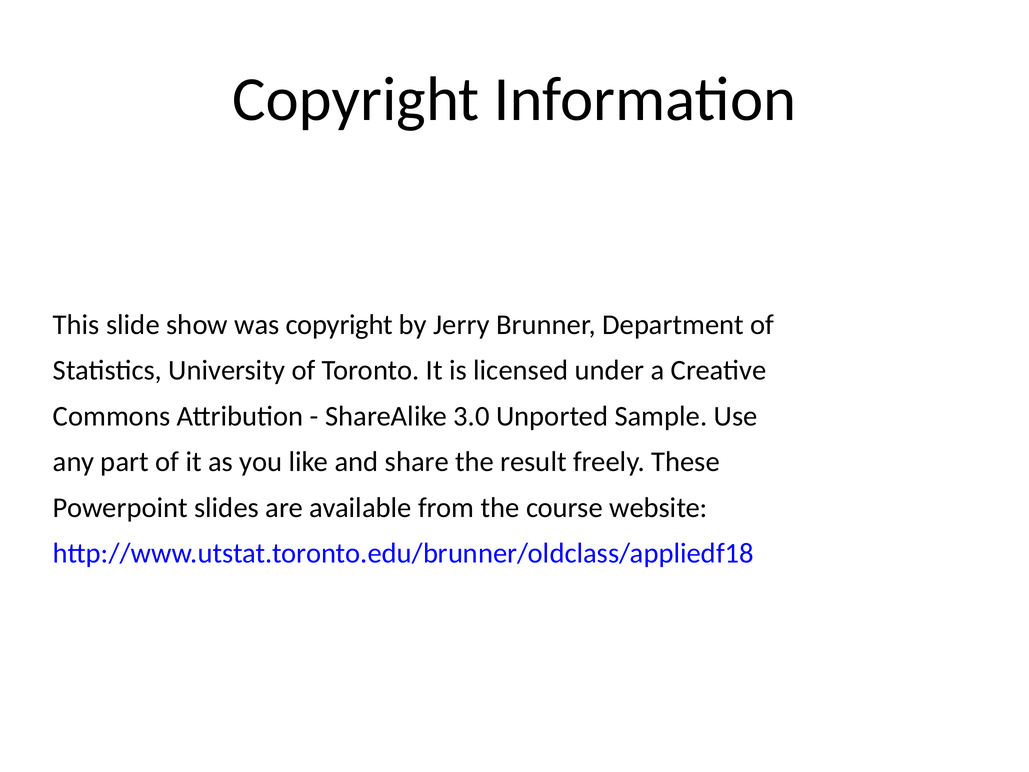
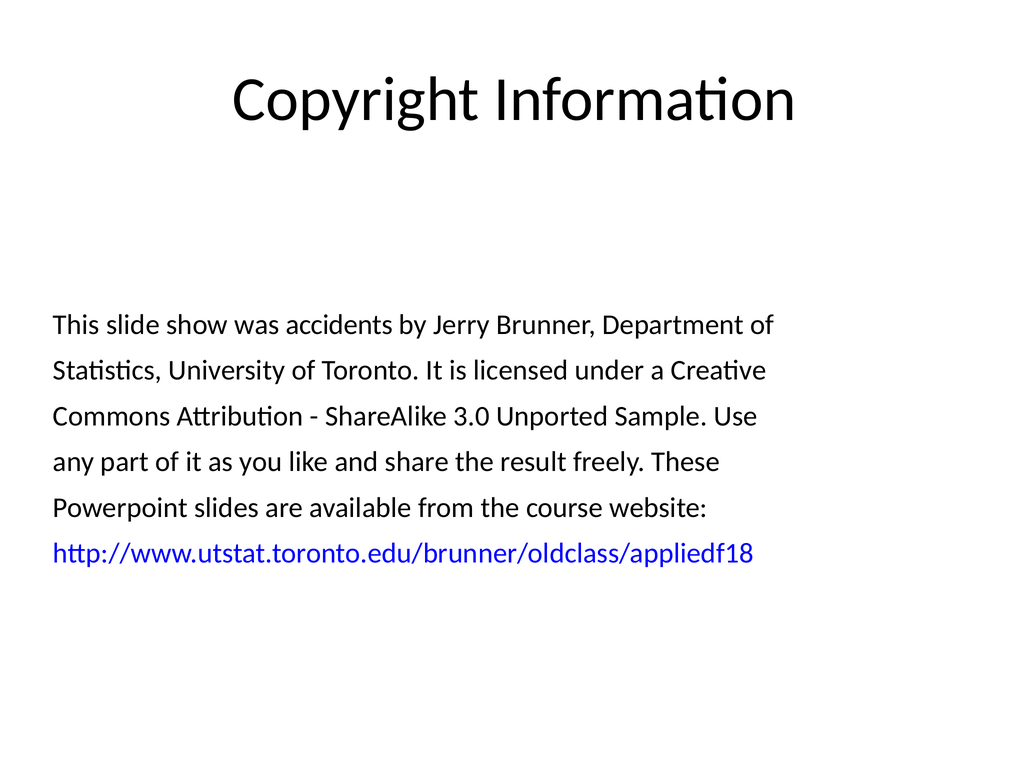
was copyright: copyright -> accidents
